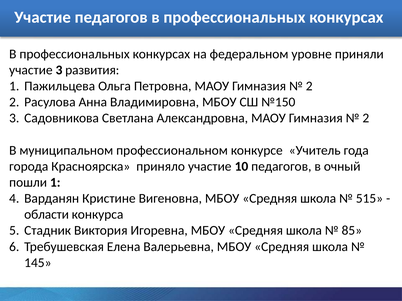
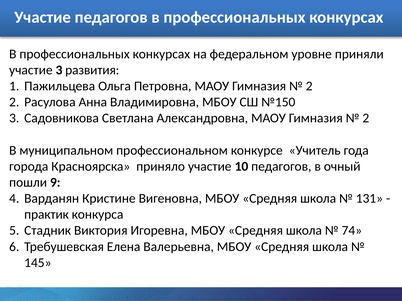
пошли 1: 1 -> 9
515: 515 -> 131
области: области -> практик
85: 85 -> 74
